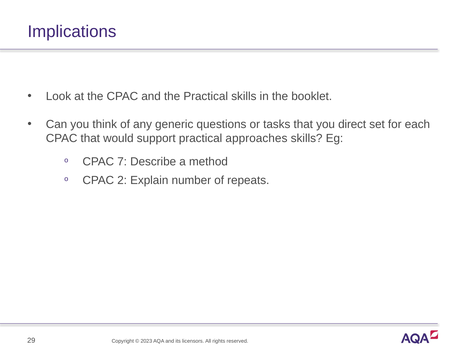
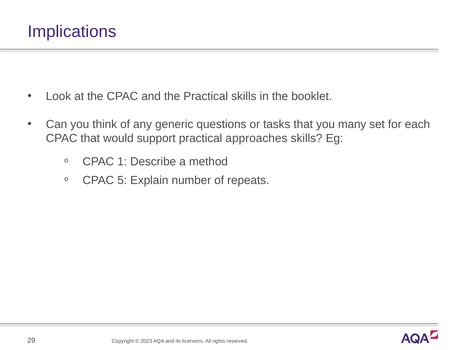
direct: direct -> many
7: 7 -> 1
2: 2 -> 5
